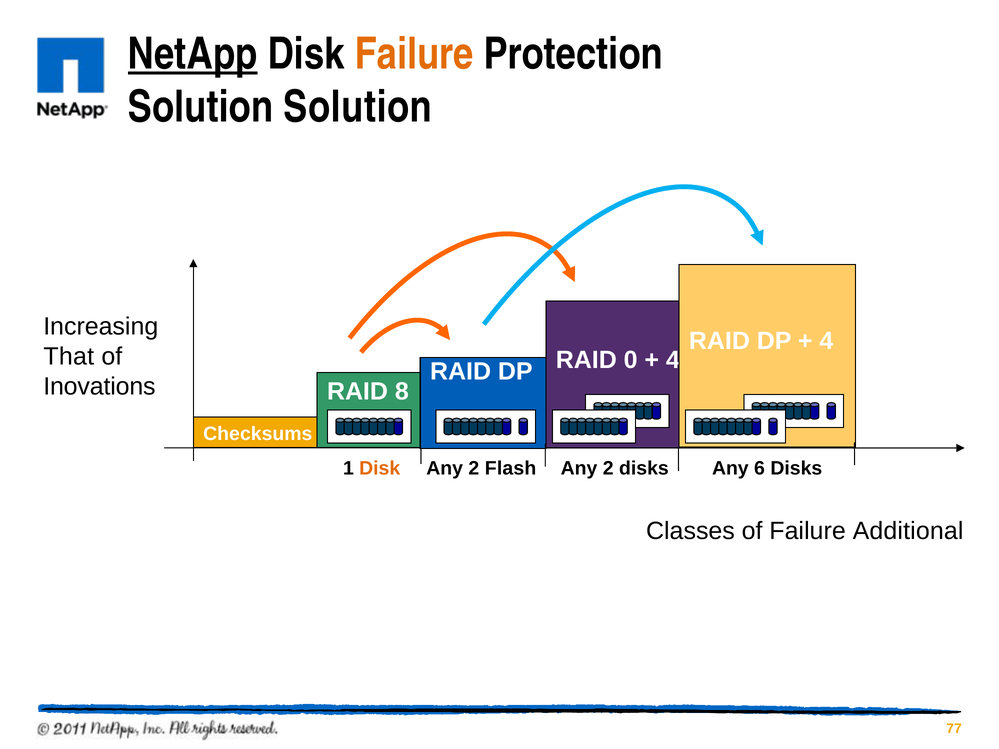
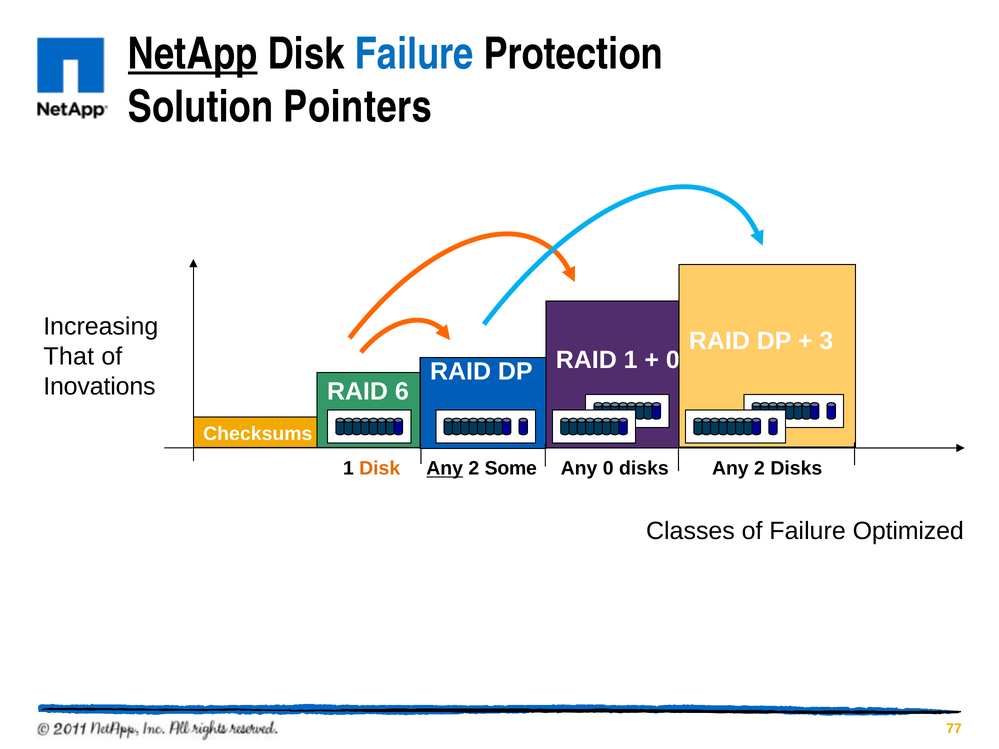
Failure at (414, 54) colour: orange -> blue
Solution Solution: Solution -> Pointers
4 at (826, 341): 4 -> 3
RAID 0: 0 -> 1
4 at (673, 360): 4 -> 0
8: 8 -> 6
Any at (445, 469) underline: none -> present
Flash: Flash -> Some
2 at (608, 468): 2 -> 0
6 at (760, 469): 6 -> 2
Additional: Additional -> Optimized
